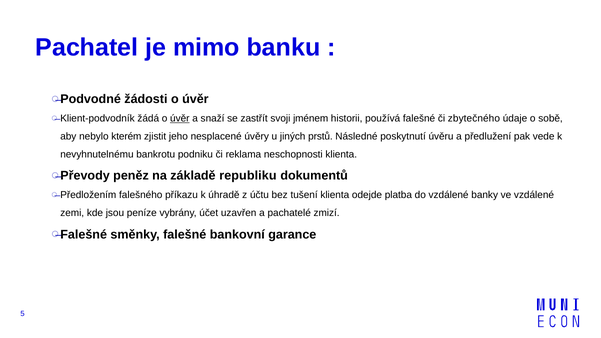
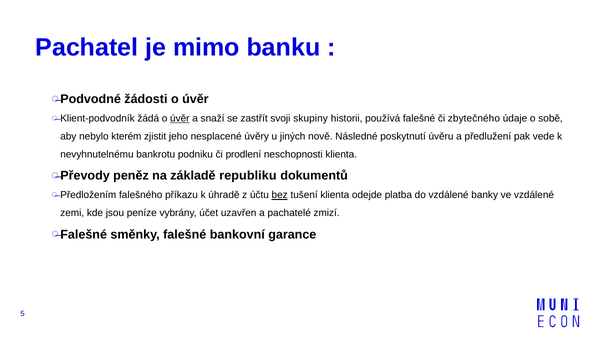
jménem: jménem -> skupiny
prstů: prstů -> nově
reklama: reklama -> prodlení
bez underline: none -> present
